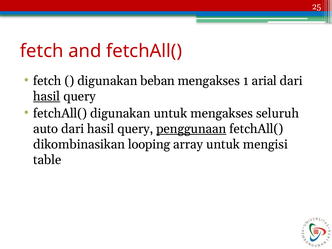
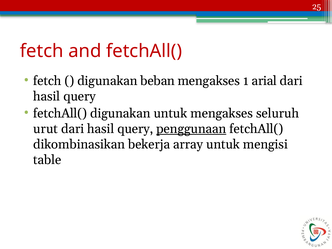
hasil at (47, 96) underline: present -> none
auto: auto -> urut
looping: looping -> bekerja
